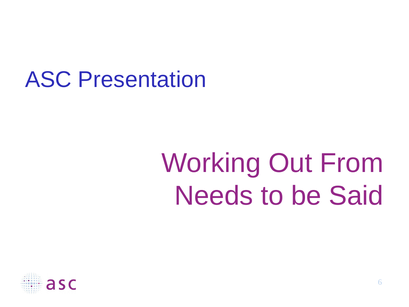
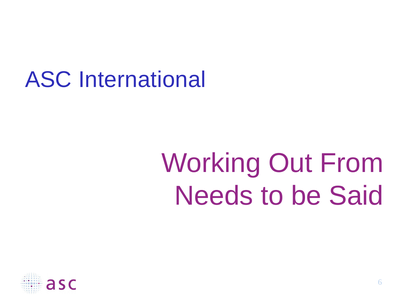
Presentation: Presentation -> International
